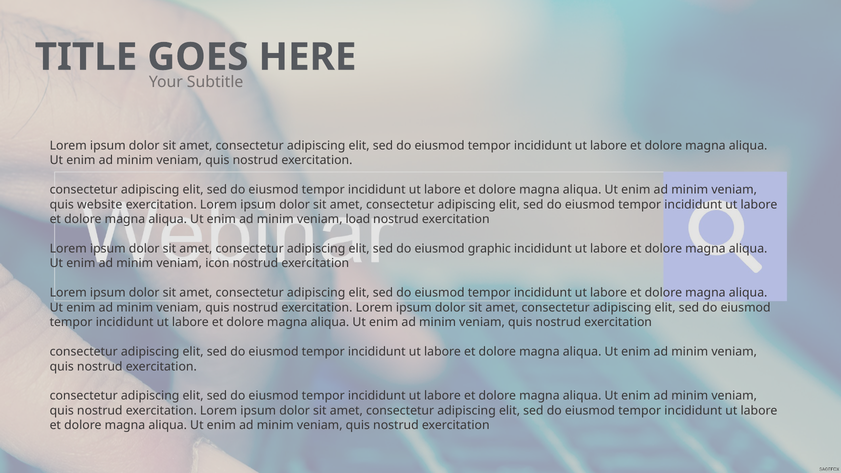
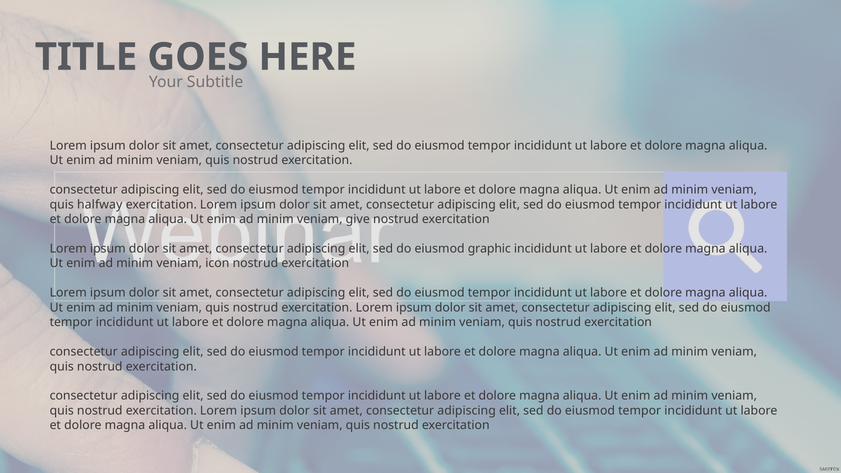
website: website -> halfway
load: load -> give
